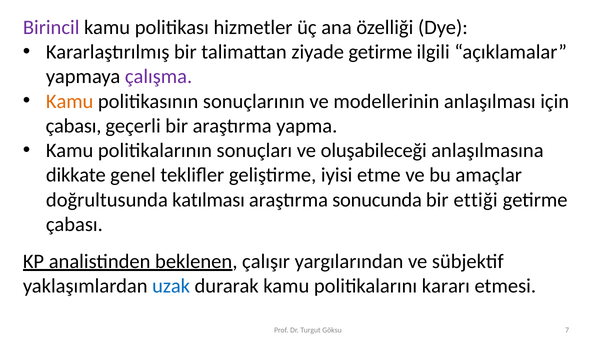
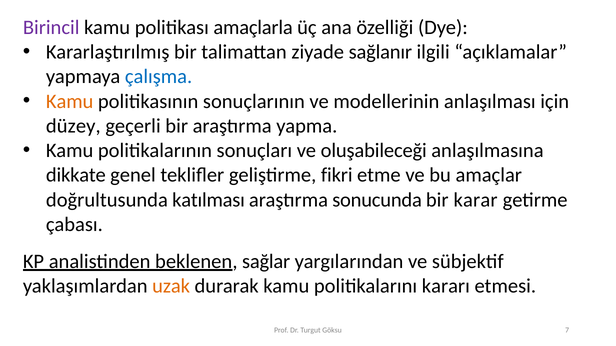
hizmetler: hizmetler -> amaçlarla
ziyade getirme: getirme -> sağlanır
çalışma colour: purple -> blue
çabası at (73, 126): çabası -> düzey
iyisi: iyisi -> fikri
ettiği: ettiği -> karar
çalışır: çalışır -> sağlar
uzak colour: blue -> orange
